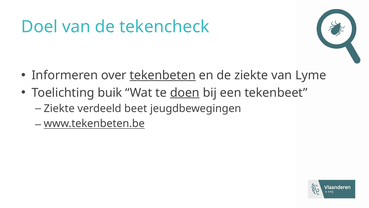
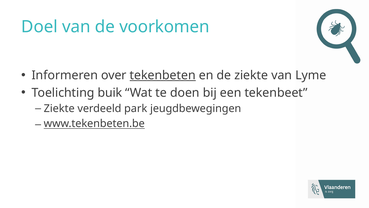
tekencheck: tekencheck -> voorkomen
doen underline: present -> none
beet: beet -> park
